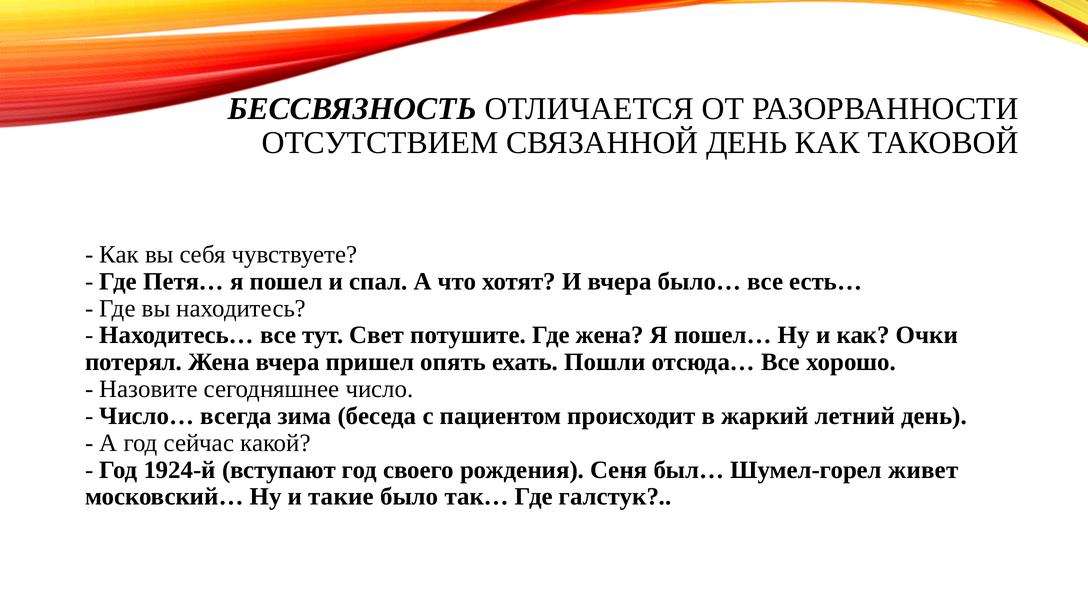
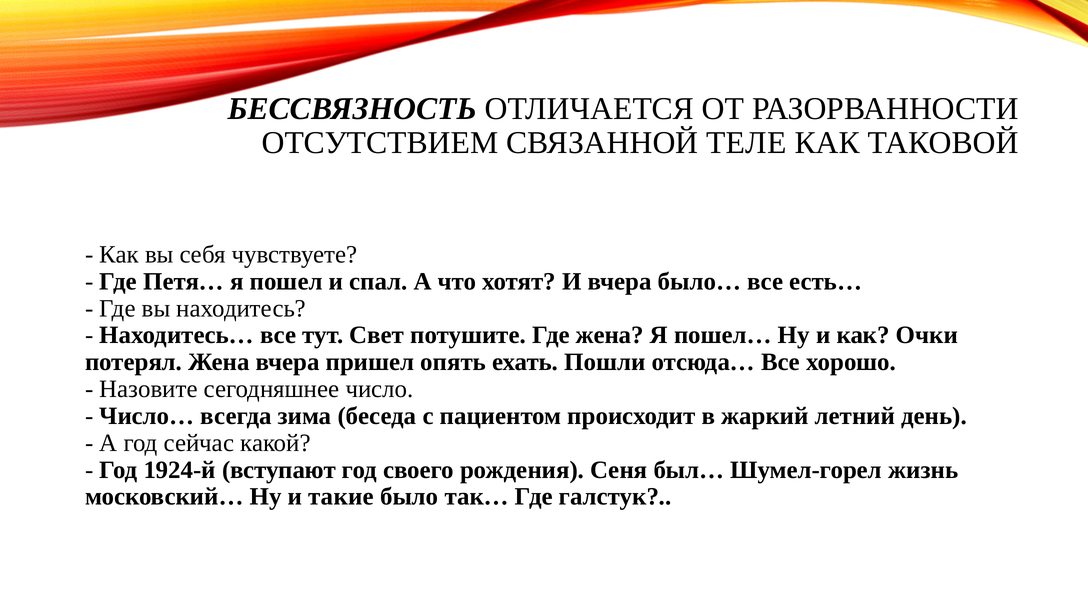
СВЯЗАННОЙ ДЕНЬ: ДЕНЬ -> ТЕЛЕ
живет: живет -> жизнь
